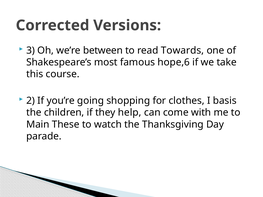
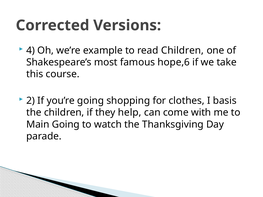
3: 3 -> 4
between: between -> example
read Towards: Towards -> Children
Main These: These -> Going
